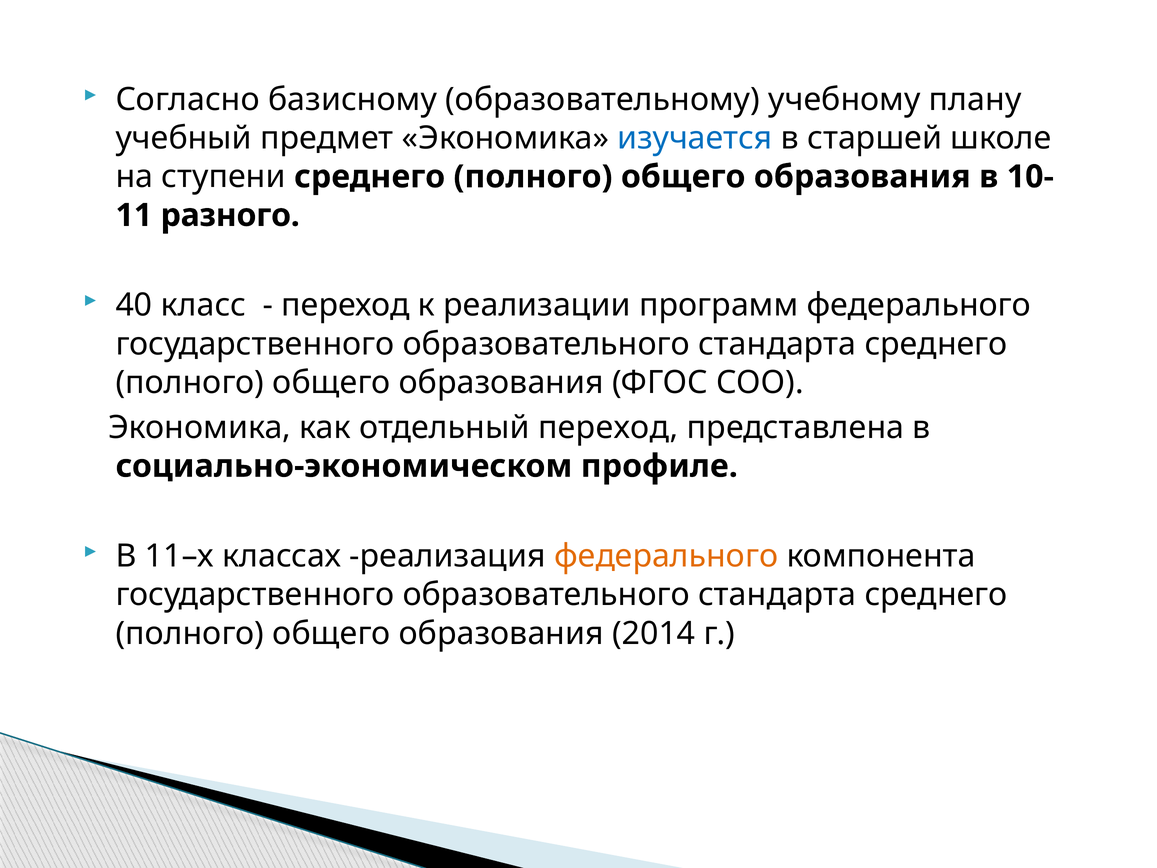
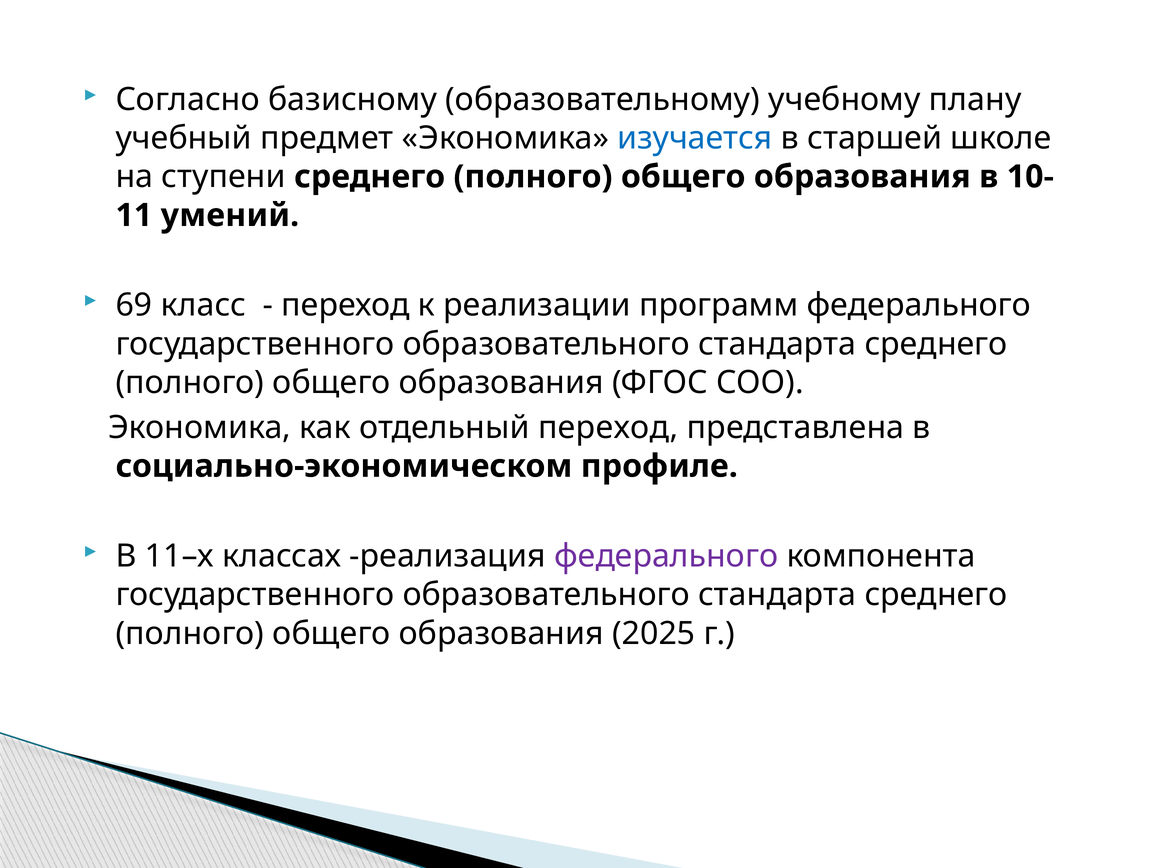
разного: разного -> умений
40: 40 -> 69
федерального at (666, 556) colour: orange -> purple
2014: 2014 -> 2025
